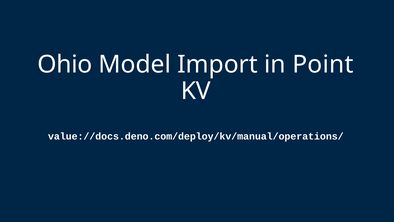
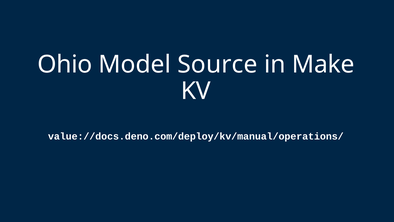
Import: Import -> Source
Point: Point -> Make
